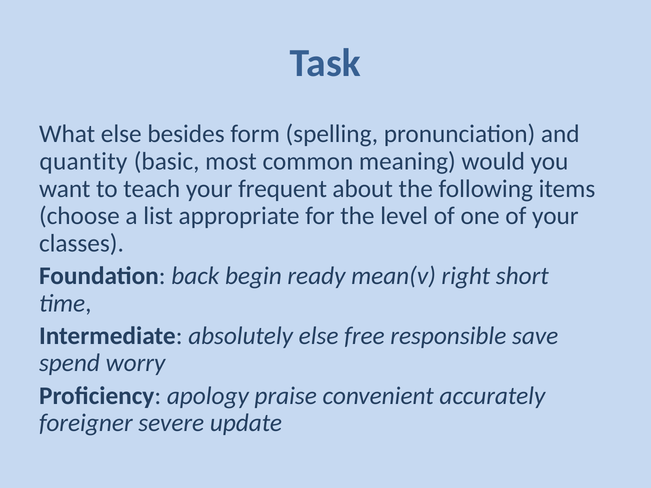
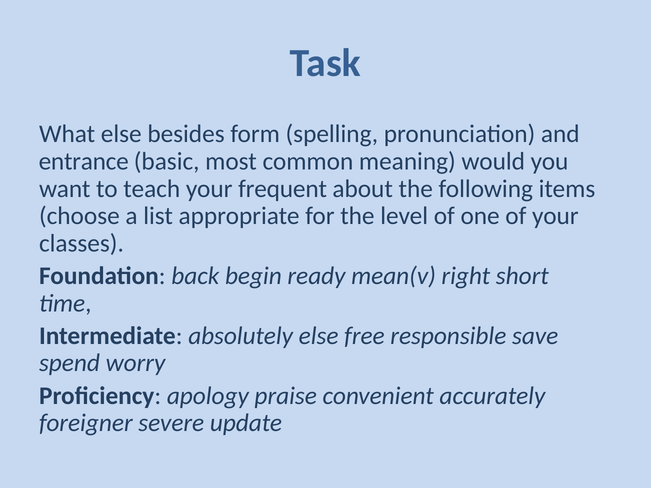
quantity: quantity -> entrance
